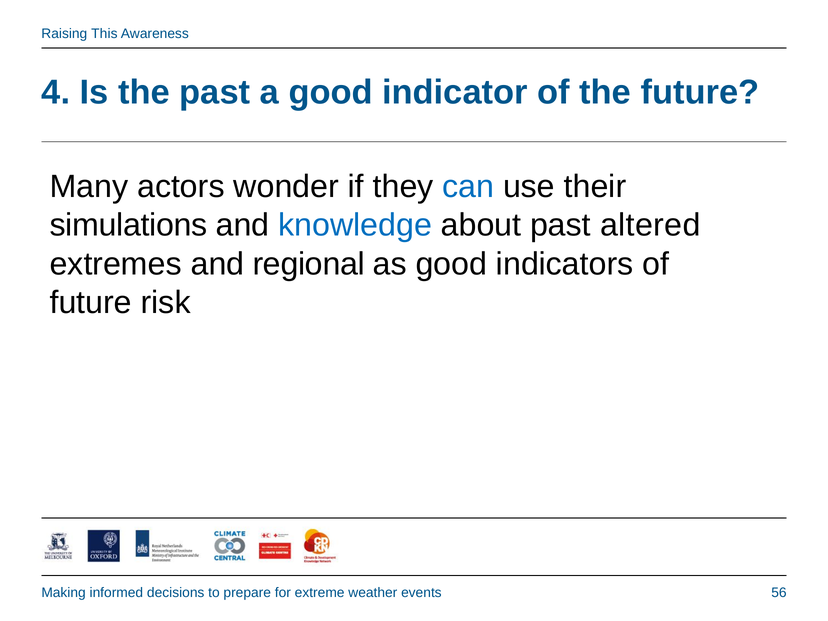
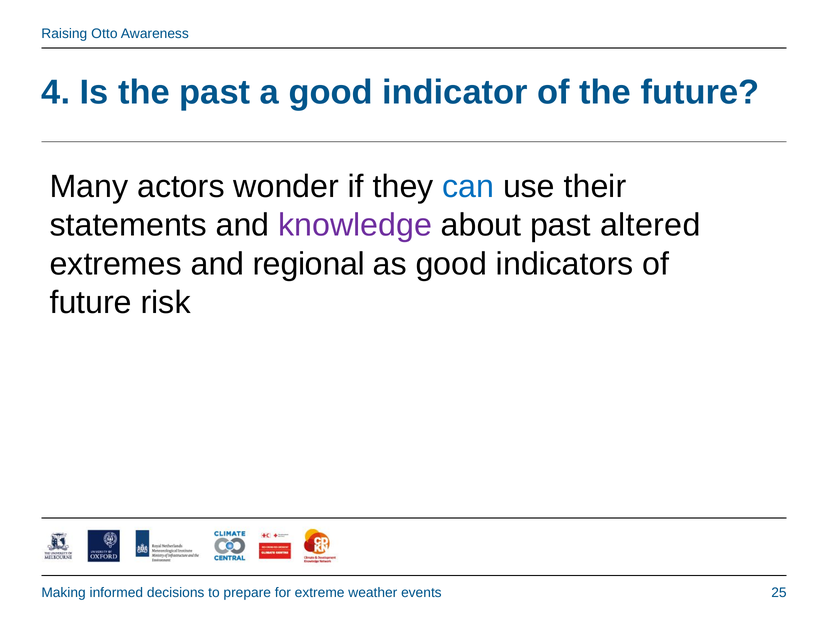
This: This -> Otto
simulations: simulations -> statements
knowledge colour: blue -> purple
56: 56 -> 25
